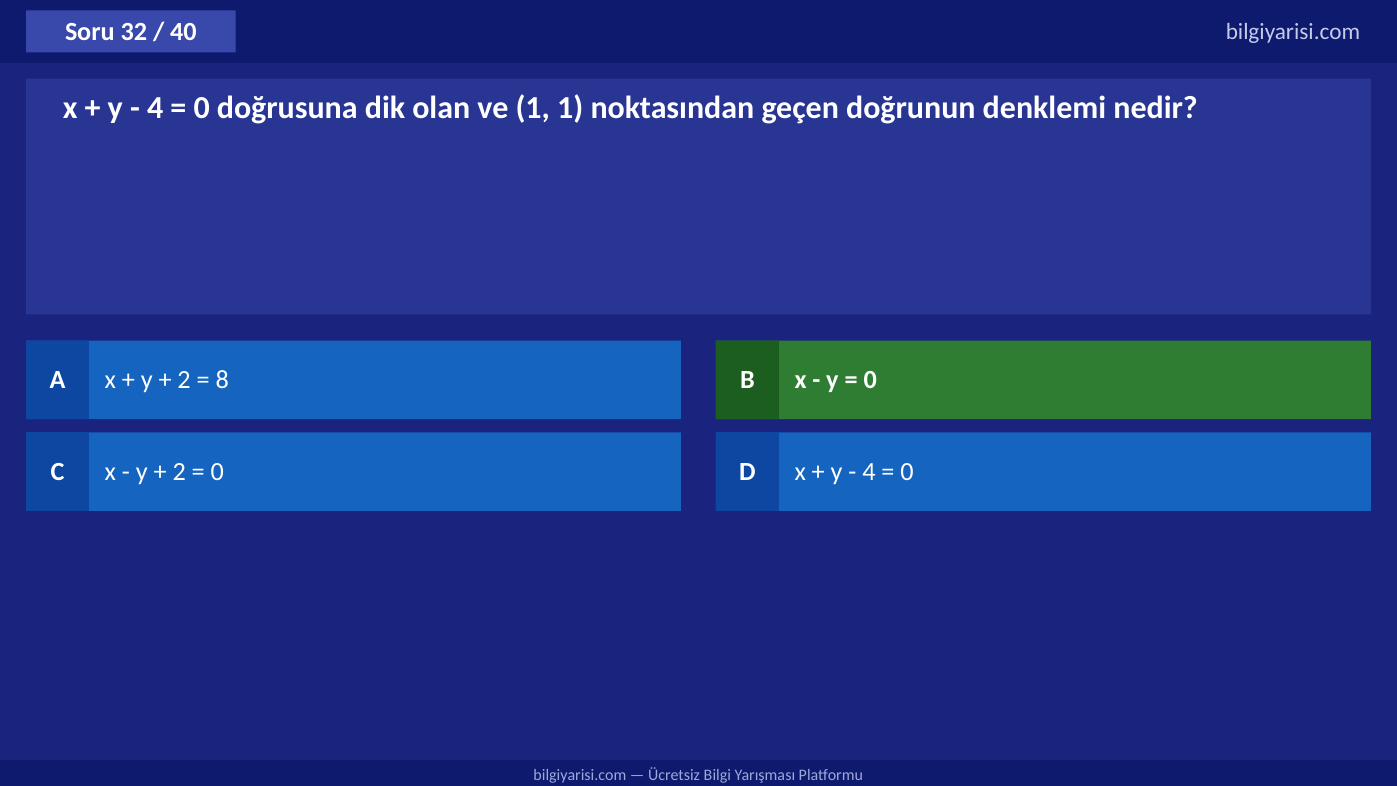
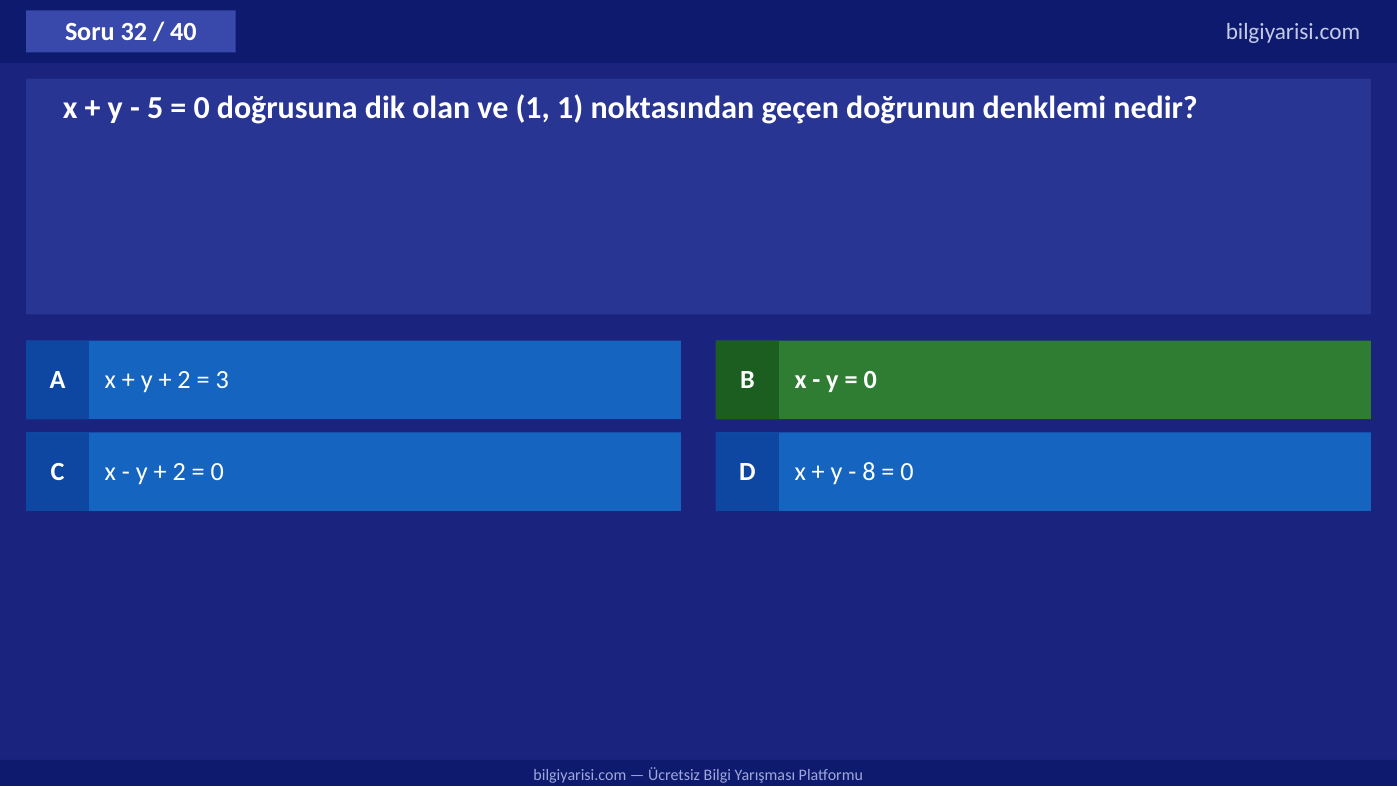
4 at (155, 108): 4 -> 5
8: 8 -> 3
4 at (869, 472): 4 -> 8
